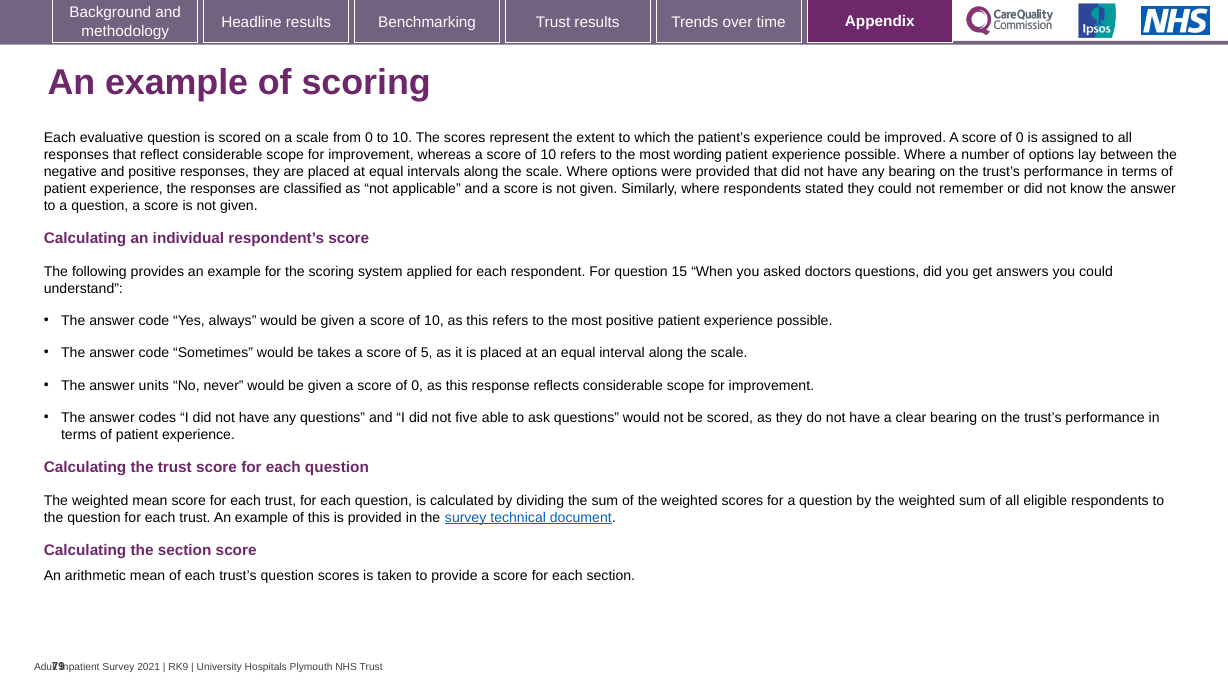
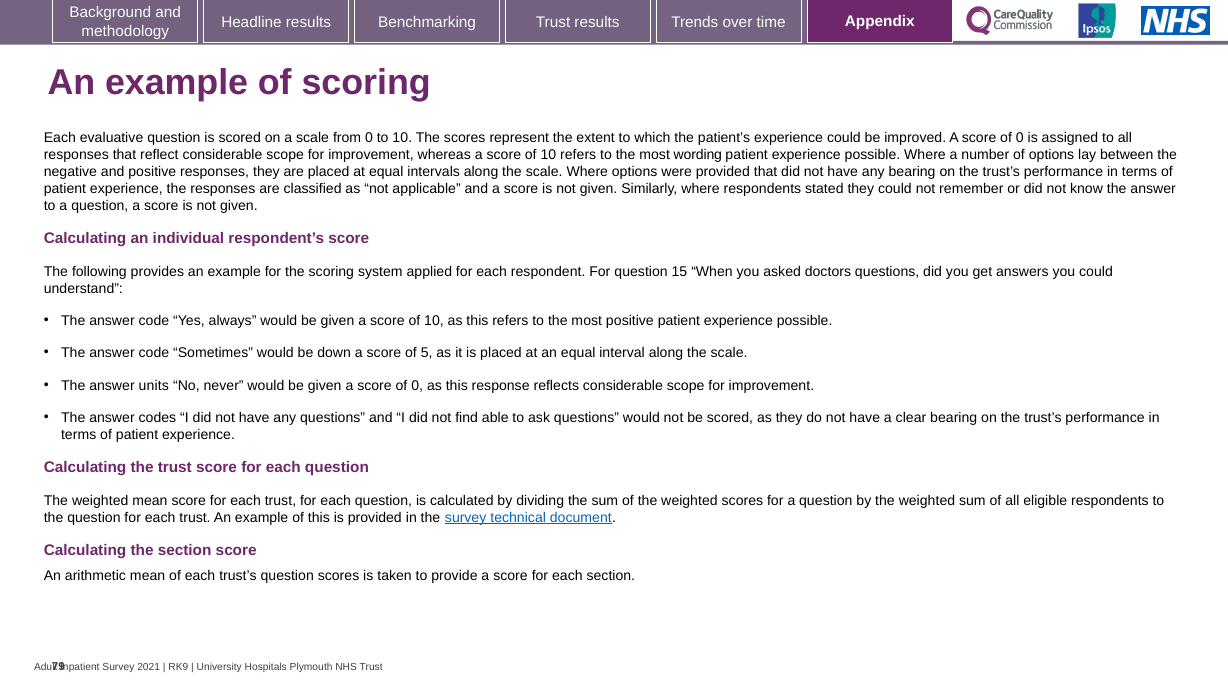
takes: takes -> down
five: five -> find
